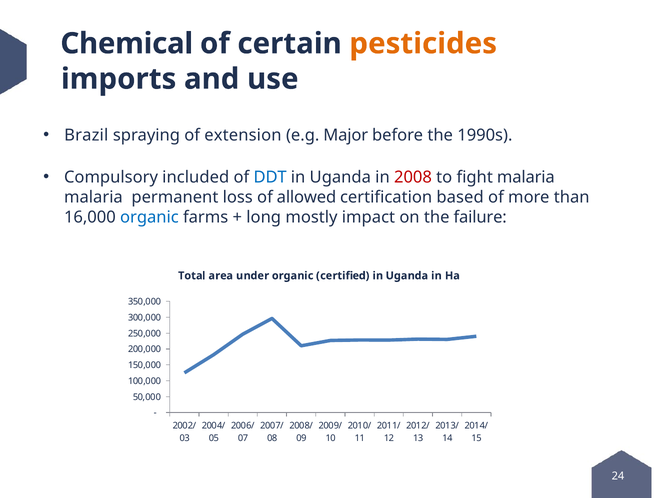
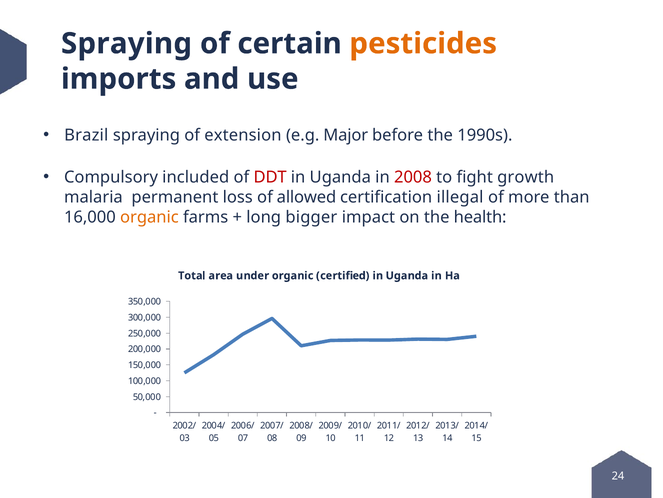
Chemical at (127, 43): Chemical -> Spraying
DDT colour: blue -> red
fight malaria: malaria -> growth
based: based -> illegal
organic at (149, 217) colour: blue -> orange
mostly: mostly -> bigger
failure: failure -> health
